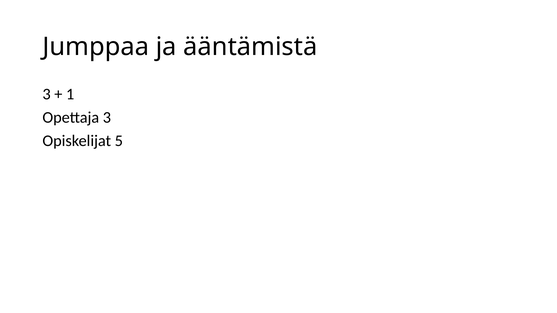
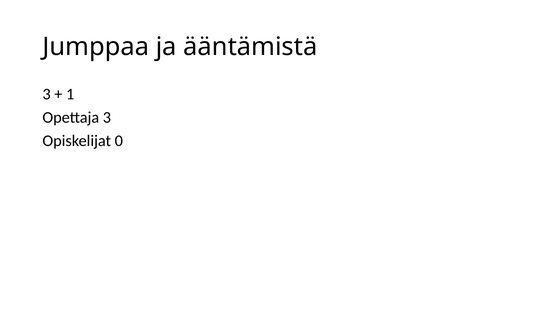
5: 5 -> 0
